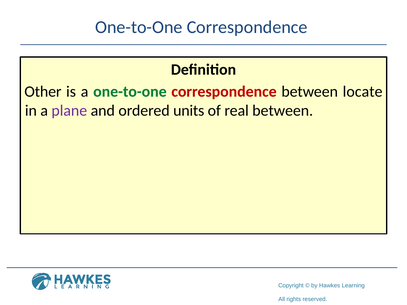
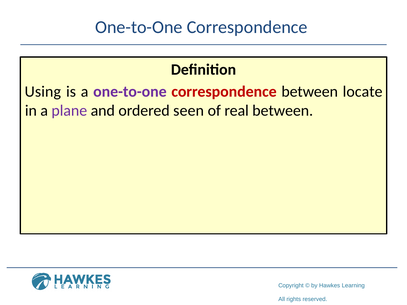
Other: Other -> Using
one-to-one at (130, 92) colour: green -> purple
units: units -> seen
